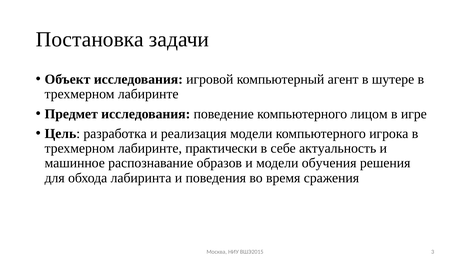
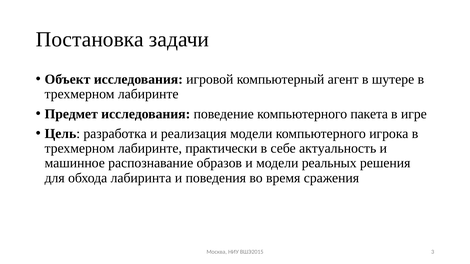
лицом: лицом -> пакета
обучения: обучения -> реальных
